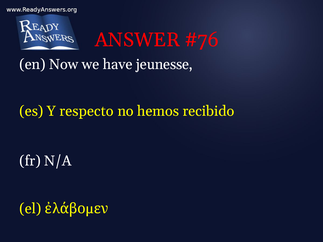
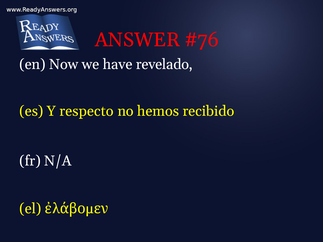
jeunesse: jeunesse -> revelado
